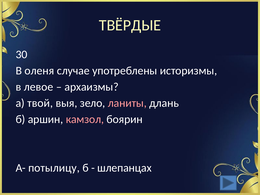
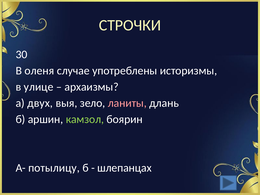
ТВЁРДЫЕ: ТВЁРДЫЕ -> СТРОЧКИ
левое: левое -> улице
твой: твой -> двух
камзол colour: pink -> light green
